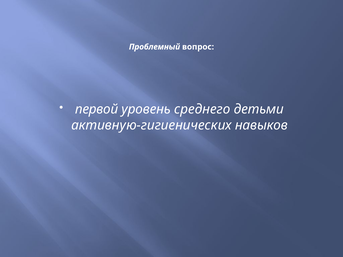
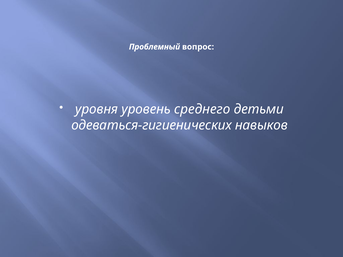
первой: первой -> уровня
активную-гигиенических: активную-гигиенических -> одеваться-гигиенических
